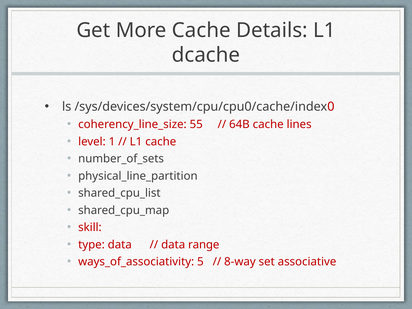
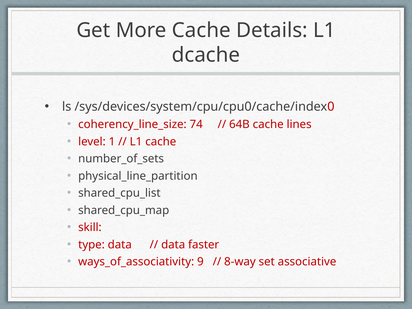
55: 55 -> 74
range: range -> faster
5: 5 -> 9
